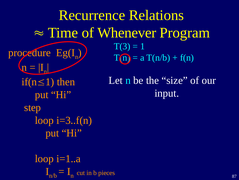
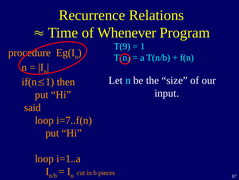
T(3: T(3 -> T(9
step: step -> said
i=3..f(n: i=3..f(n -> i=7..f(n
